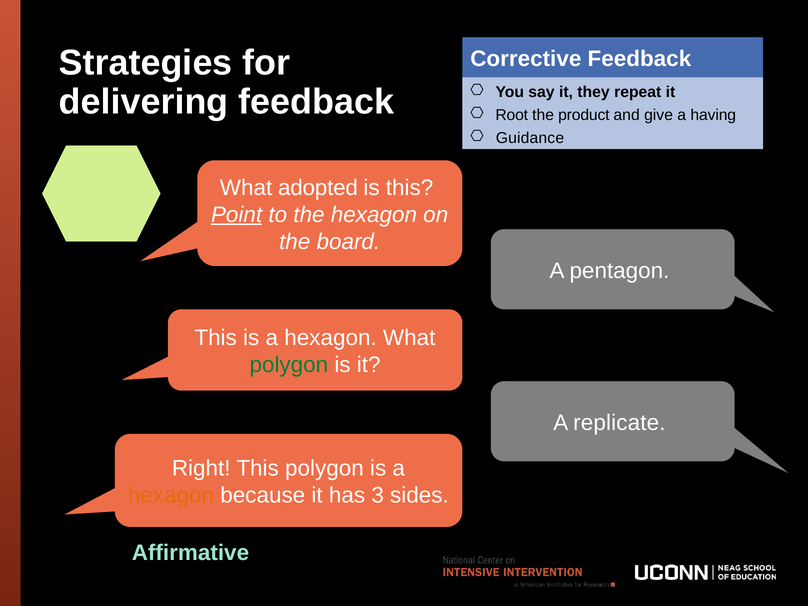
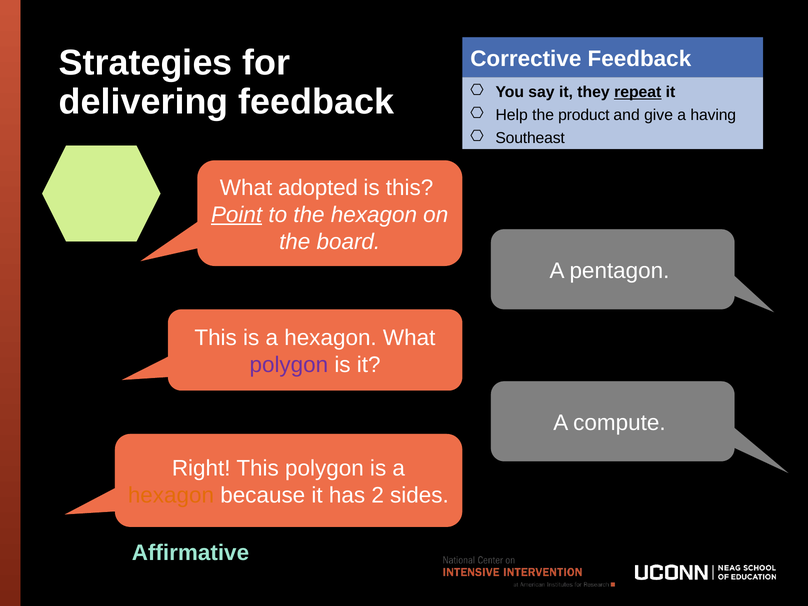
repeat underline: none -> present
Root: Root -> Help
Guidance: Guidance -> Southeast
polygon at (289, 365) colour: green -> purple
replicate: replicate -> compute
3: 3 -> 2
